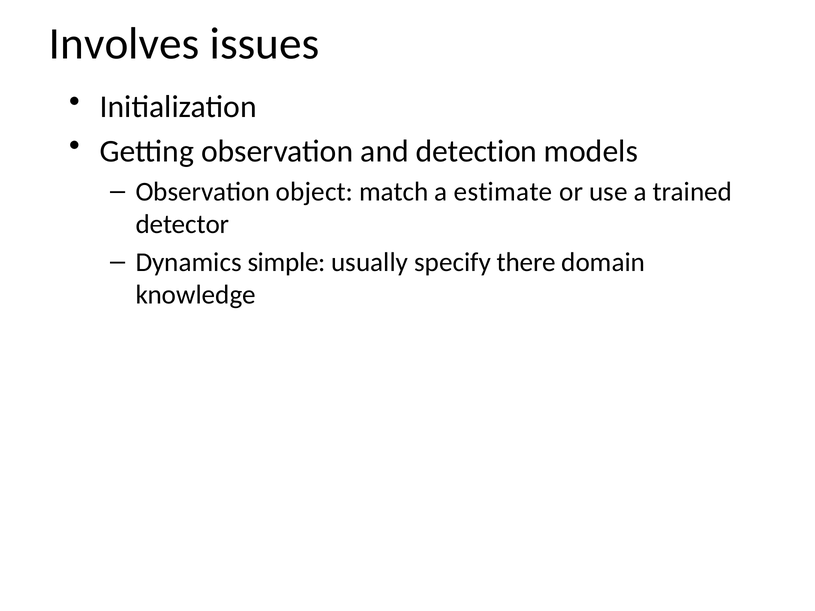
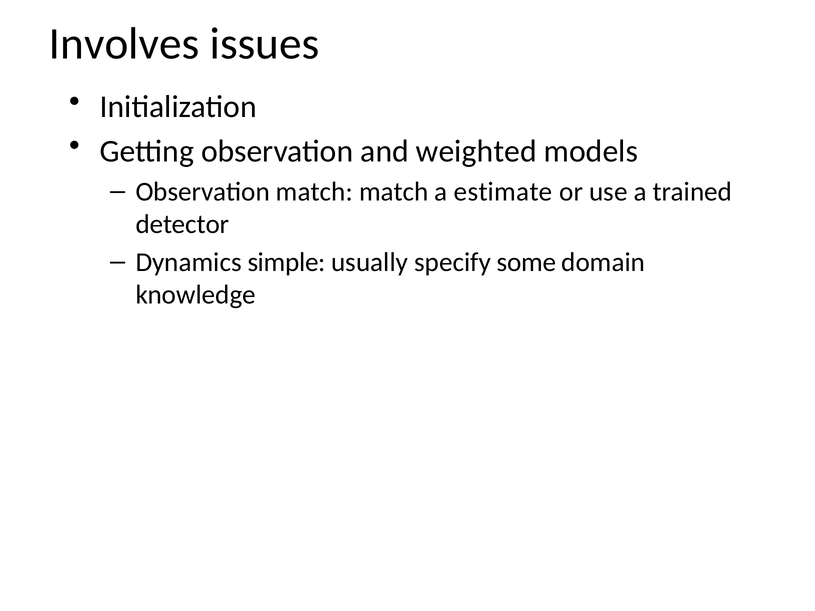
detection: detection -> weighted
Observation object: object -> match
there: there -> some
